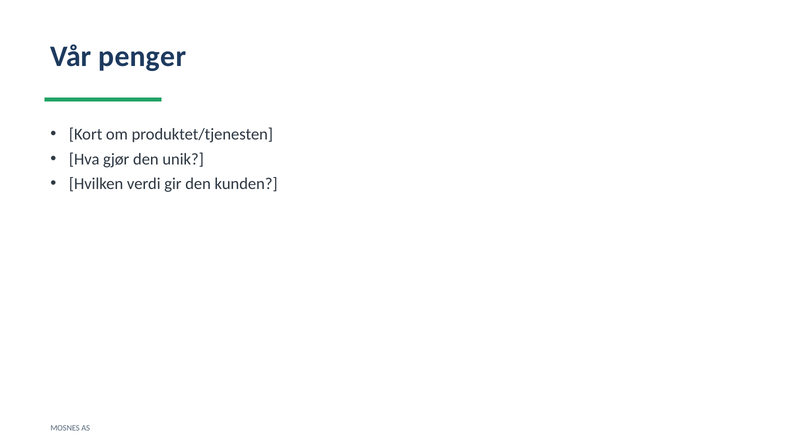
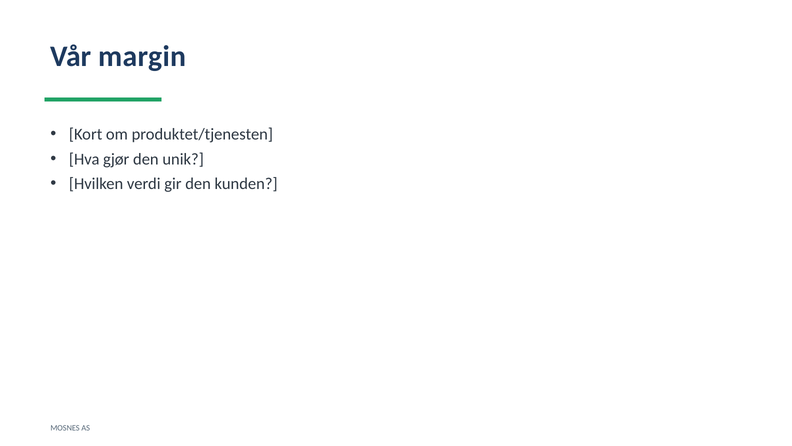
penger: penger -> margin
